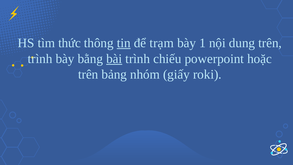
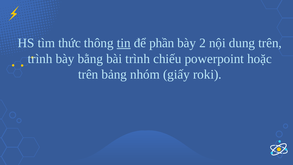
trạm: trạm -> phần
1: 1 -> 2
bài underline: present -> none
